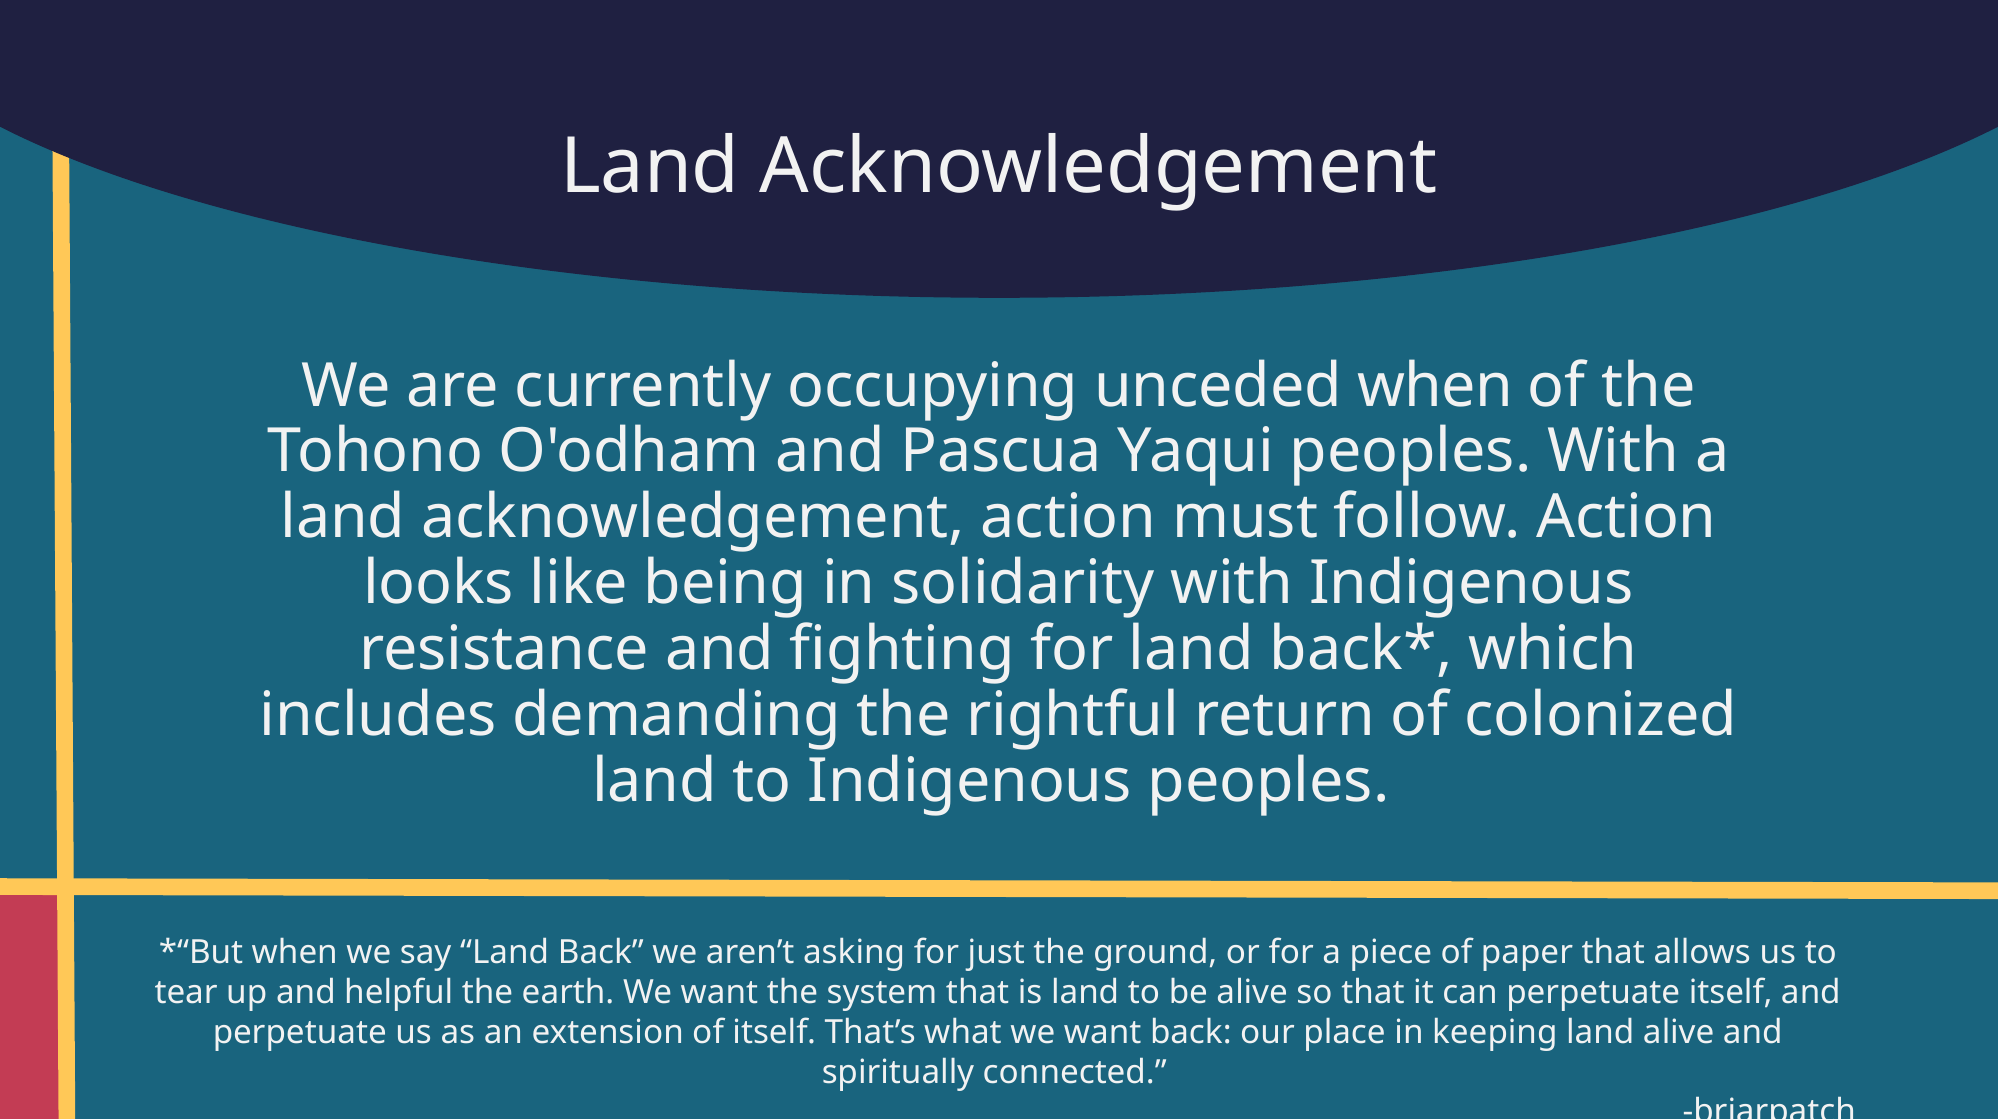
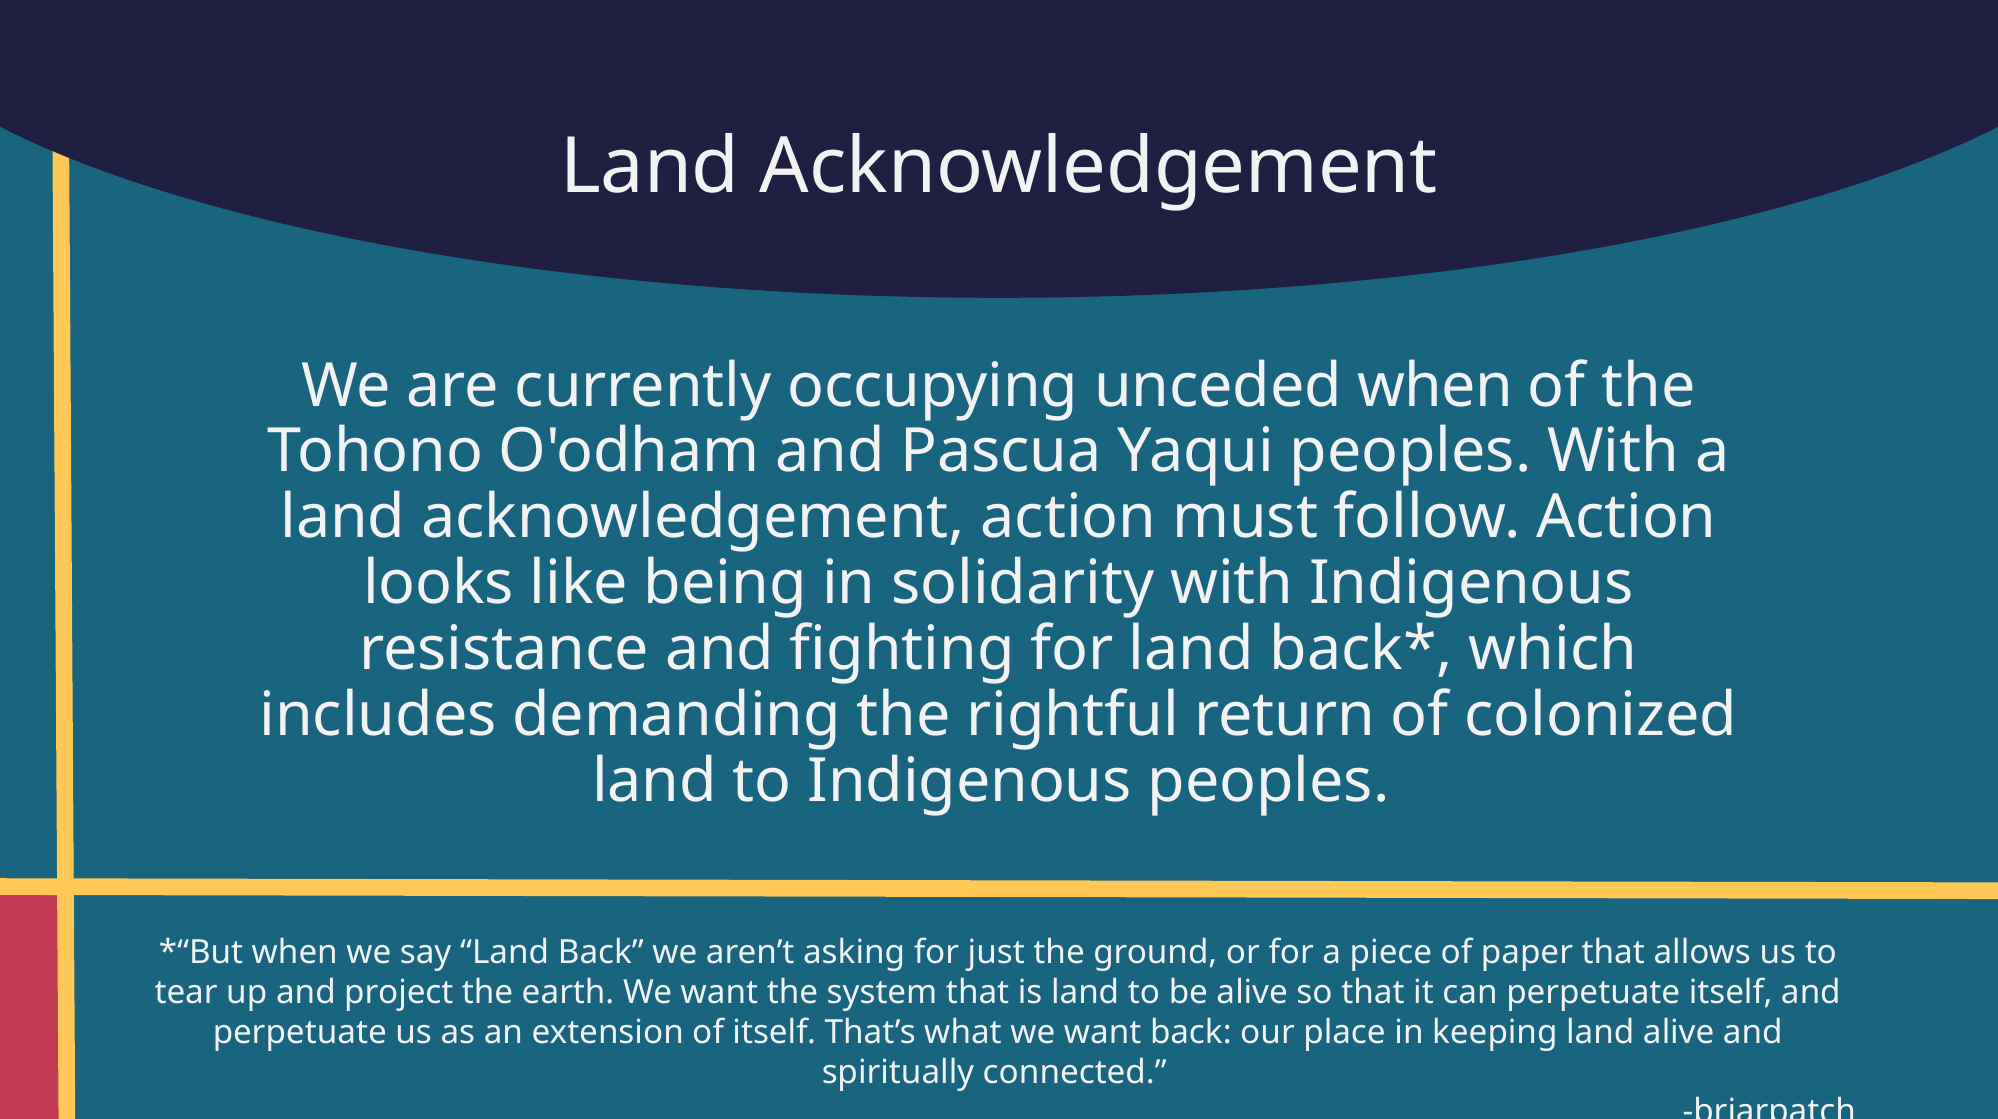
helpful: helpful -> project
